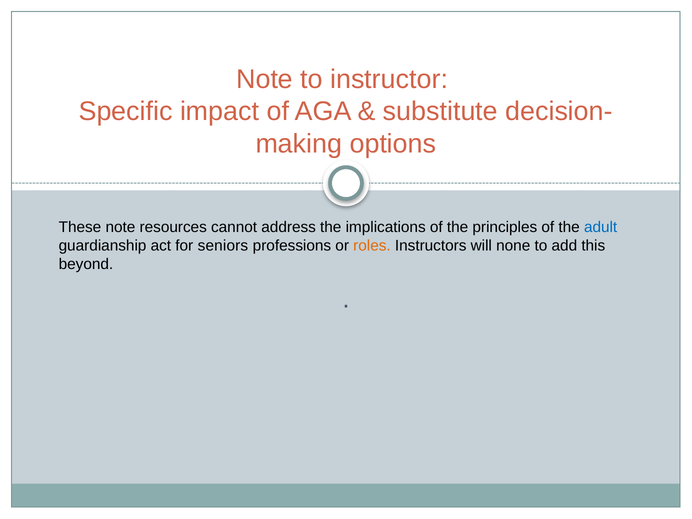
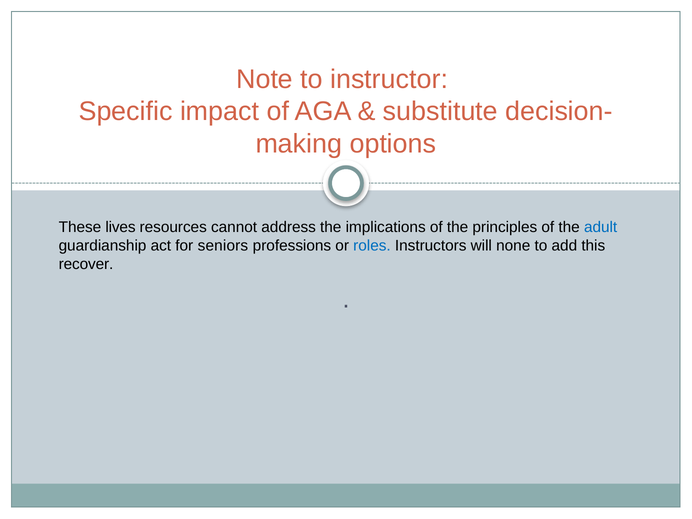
These note: note -> lives
roles colour: orange -> blue
beyond: beyond -> recover
